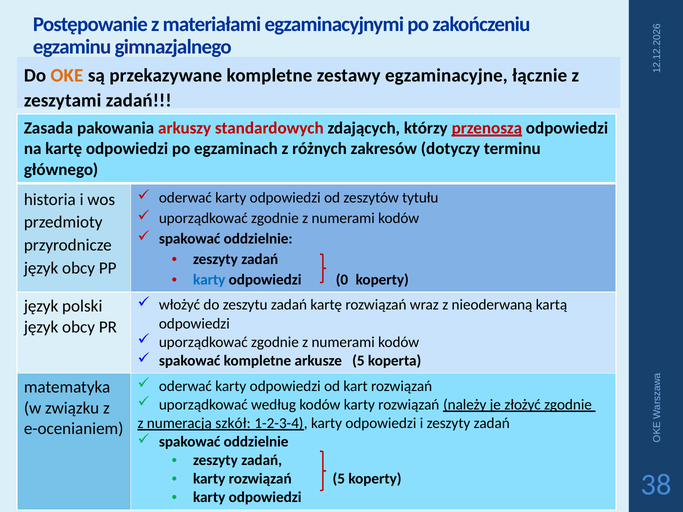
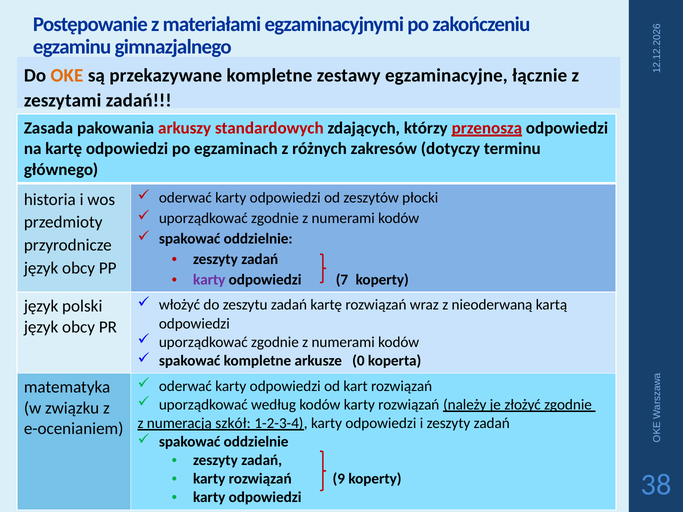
tytułu: tytułu -> płocki
karty at (209, 280) colour: blue -> purple
odpowiedzi 0: 0 -> 7
arkusze 5: 5 -> 0
rozwiązań 5: 5 -> 9
